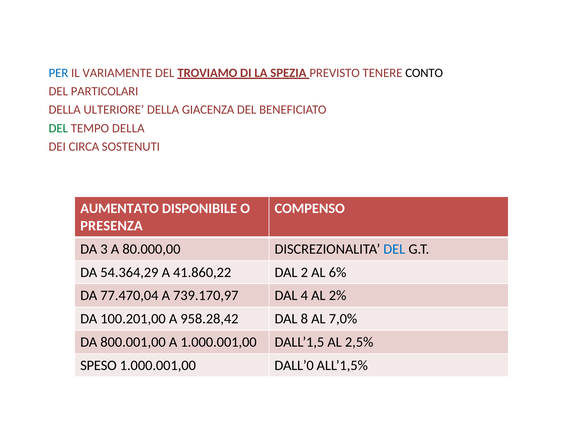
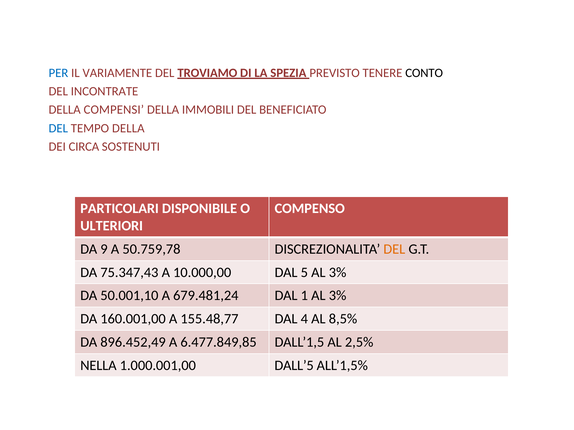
PARTICOLARI: PARTICOLARI -> INCONTRATE
ULTERIORE: ULTERIORE -> COMPENSI
GIACENZA: GIACENZA -> IMMOBILI
DEL at (58, 128) colour: green -> blue
AUMENTATO: AUMENTATO -> PARTICOLARI
PRESENZA: PRESENZA -> ULTERIORI
3: 3 -> 9
80.000,00: 80.000,00 -> 50.759,78
DEL at (394, 249) colour: blue -> orange
54.364,29: 54.364,29 -> 75.347,43
41.860,22: 41.860,22 -> 10.000,00
2: 2 -> 5
6% at (338, 273): 6% -> 3%
77.470,04: 77.470,04 -> 50.001,10
739.170,97: 739.170,97 -> 679.481,24
4: 4 -> 1
2% at (338, 296): 2% -> 3%
100.201,00: 100.201,00 -> 160.001,00
958.28,42: 958.28,42 -> 155.48,77
8: 8 -> 4
7,0%: 7,0% -> 8,5%
800.001,00: 800.001,00 -> 896.452,49
A 1.000.001,00: 1.000.001,00 -> 6.477.849,85
SPESO: SPESO -> NELLA
DALL’0: DALL’0 -> DALL’5
